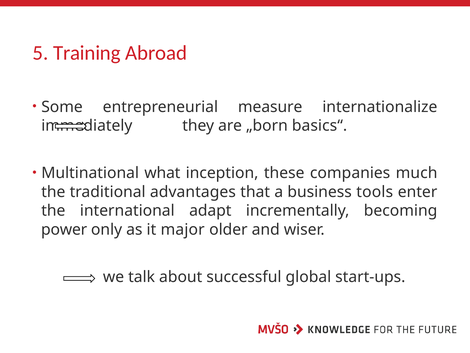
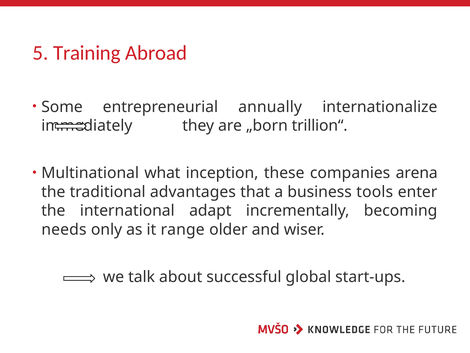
measure: measure -> annually
basics“: basics“ -> trillion“
much: much -> arena
power: power -> needs
major: major -> range
